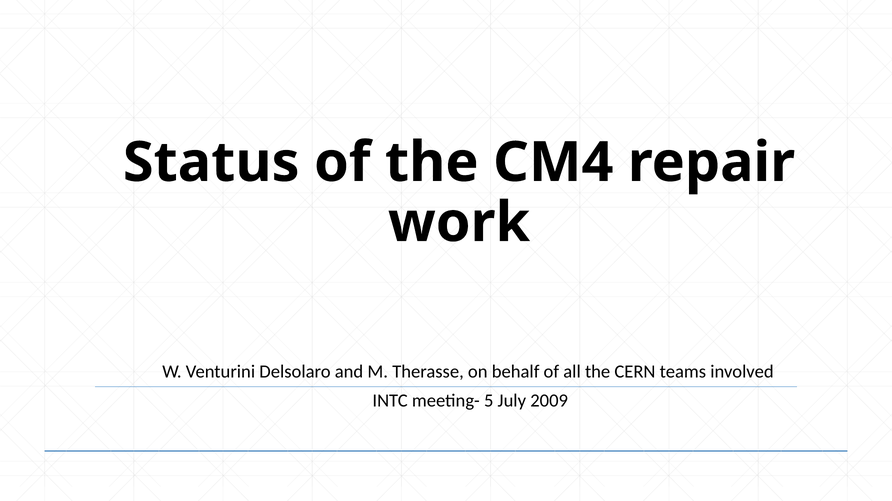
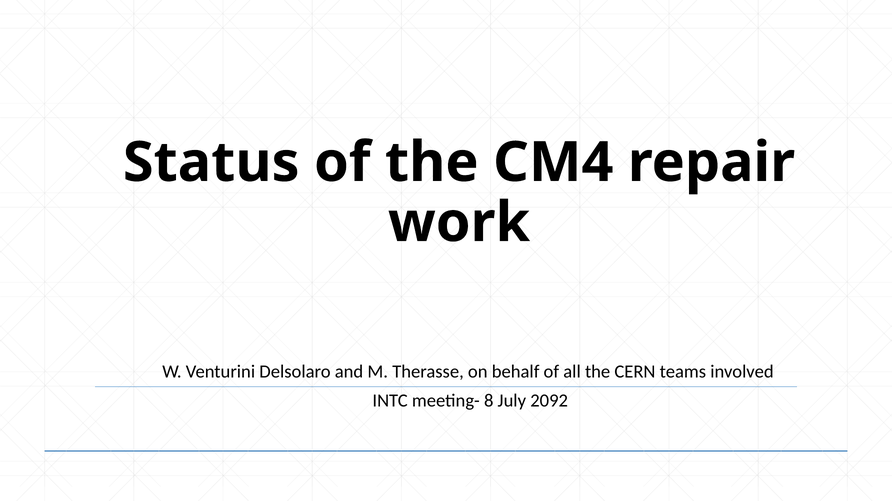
5: 5 -> 8
2009: 2009 -> 2092
